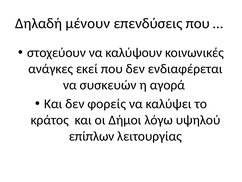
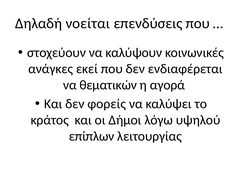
μένουν: μένουν -> νοείται
συσκευών: συσκευών -> θεματικών
